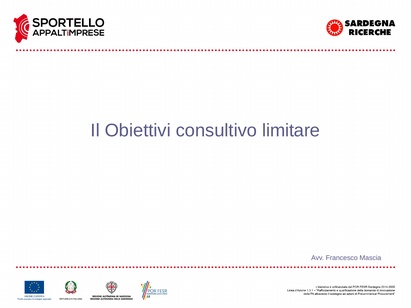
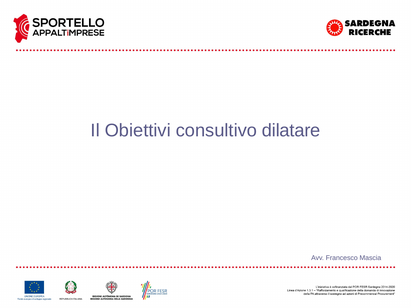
limitare: limitare -> dilatare
